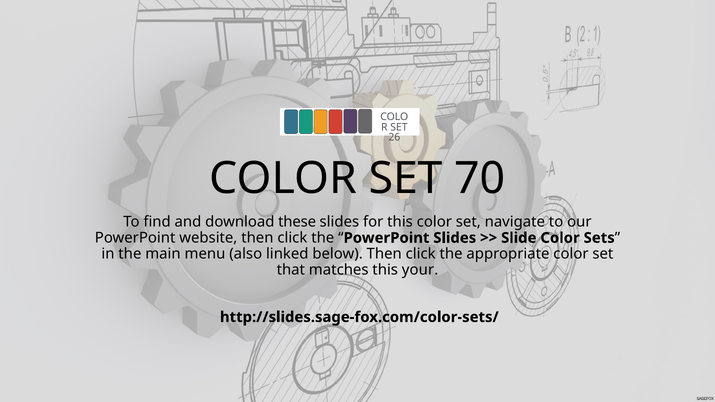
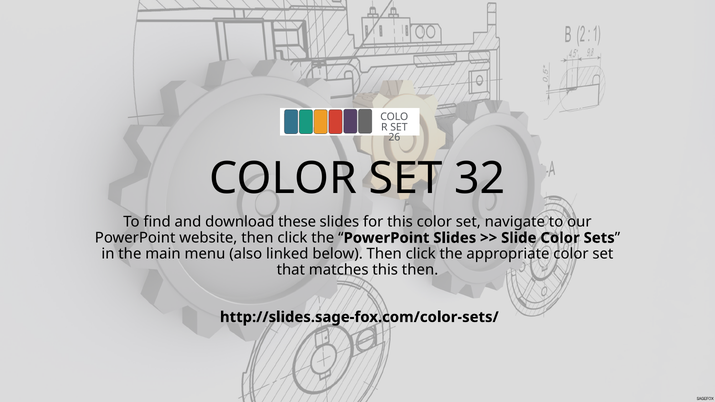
70: 70 -> 32
this your: your -> then
